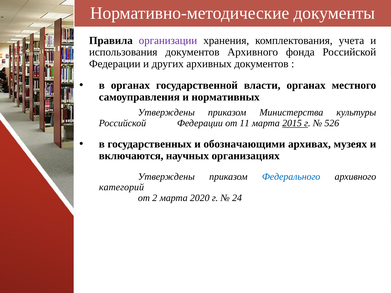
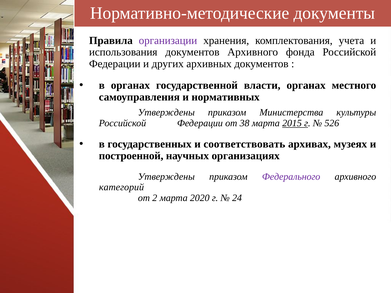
11: 11 -> 38
обозначающими: обозначающими -> соответствовать
включаются: включаются -> построенной
Федерального colour: blue -> purple
